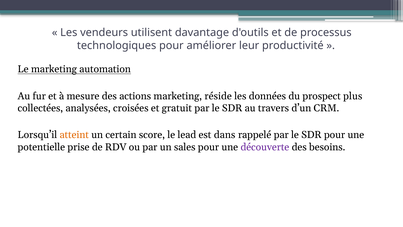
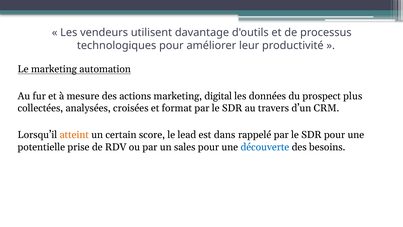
réside: réside -> digital
gratuit: gratuit -> format
découverte colour: purple -> blue
